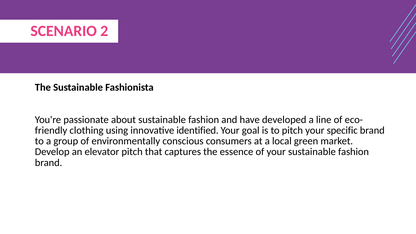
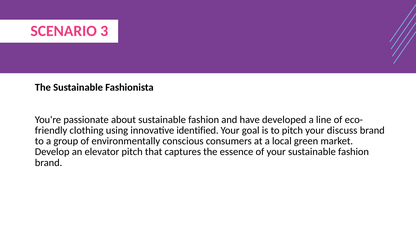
2: 2 -> 3
specific: specific -> discuss
